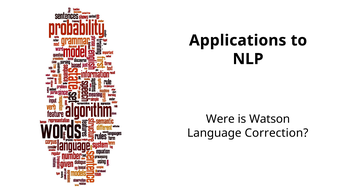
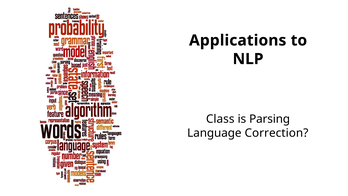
Were: Were -> Class
Watson: Watson -> Parsing
